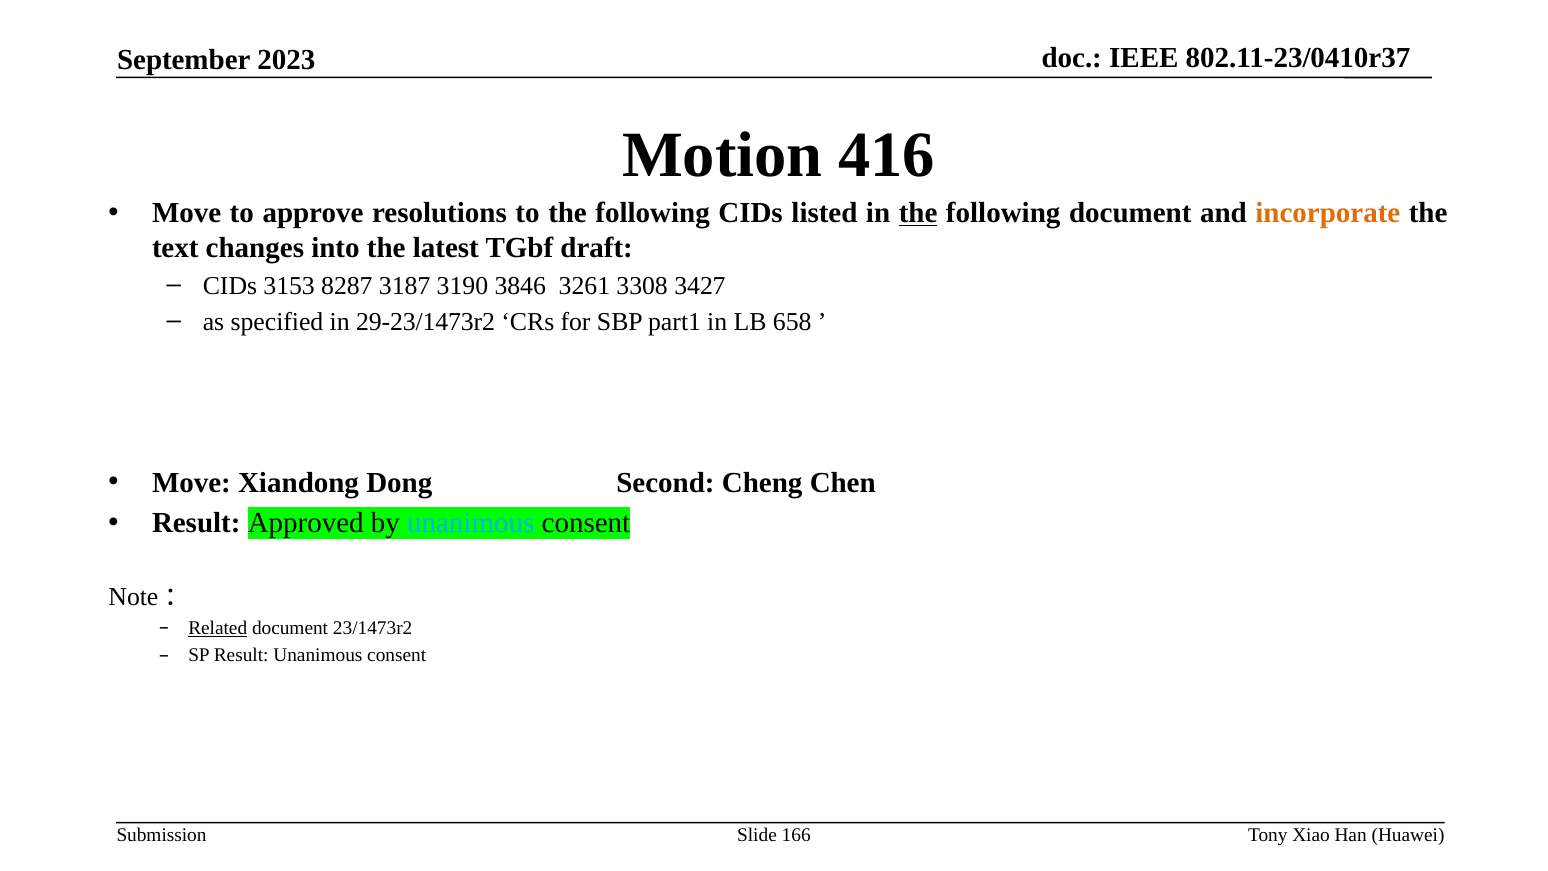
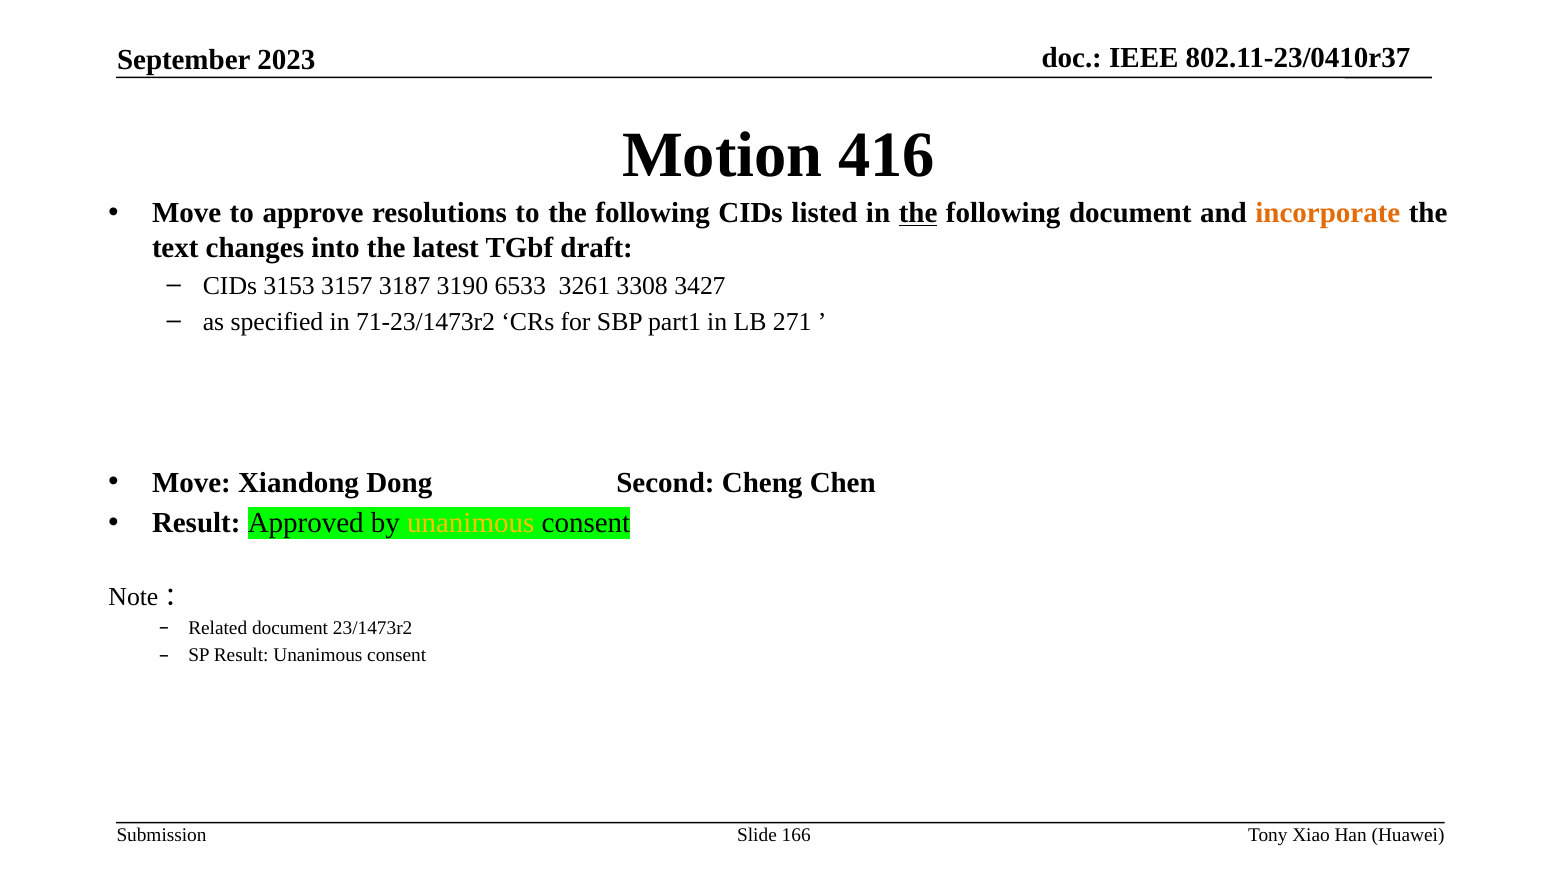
8287: 8287 -> 3157
3846: 3846 -> 6533
29-23/1473r2: 29-23/1473r2 -> 71-23/1473r2
658: 658 -> 271
unanimous at (471, 523) colour: light blue -> yellow
Related underline: present -> none
